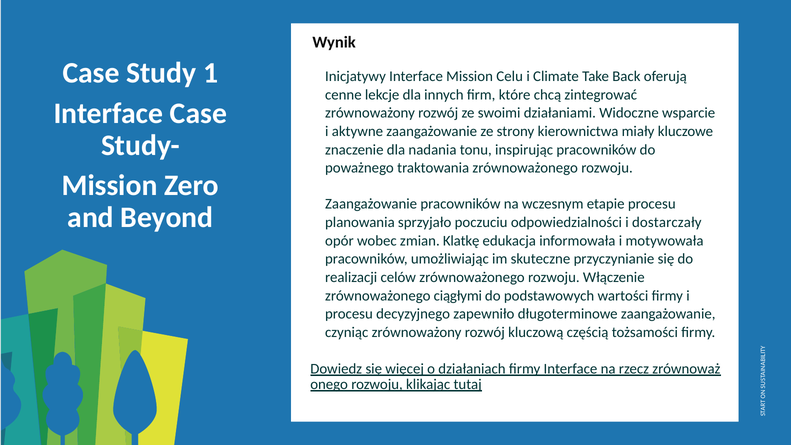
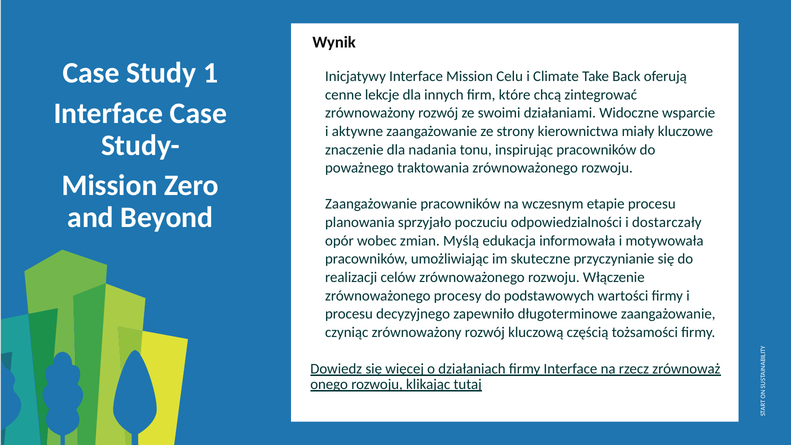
Klatkę: Klatkę -> Myślą
ciągłymi: ciągłymi -> procesy
